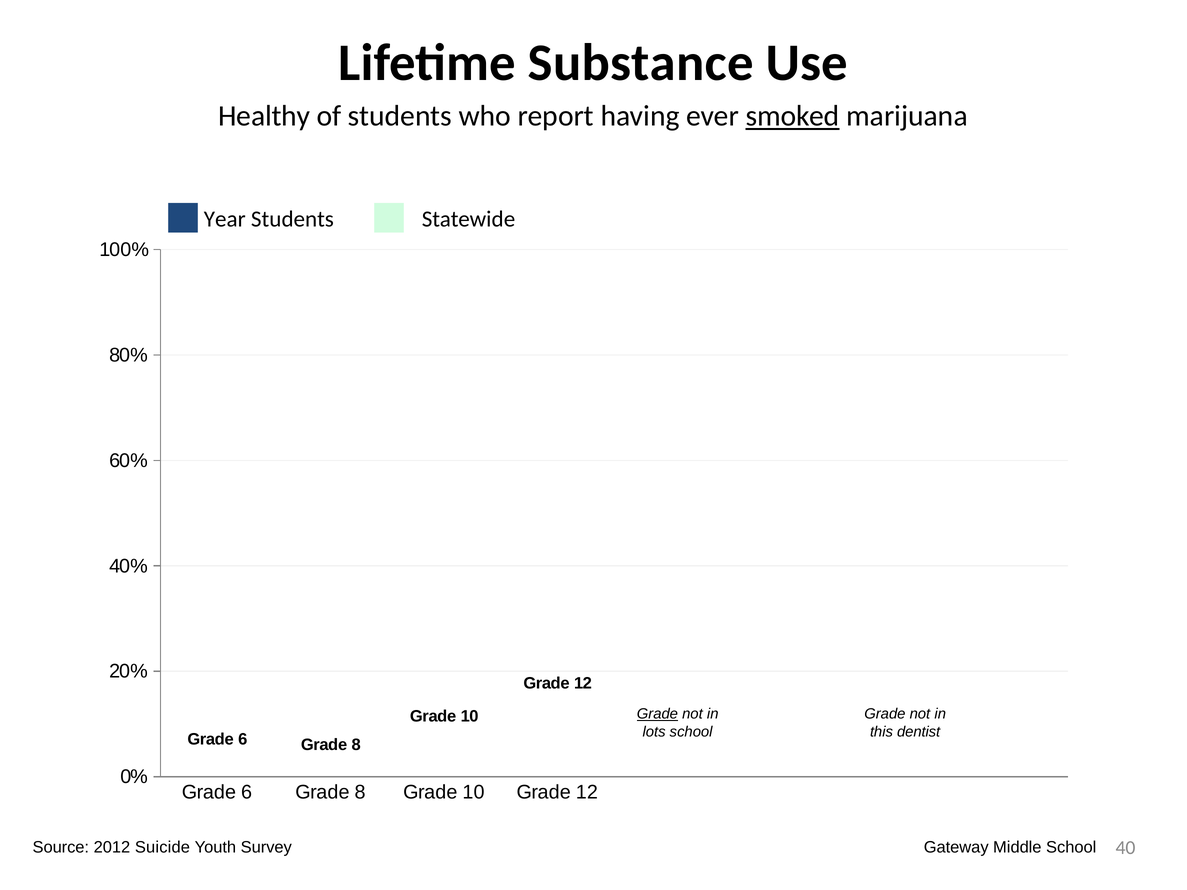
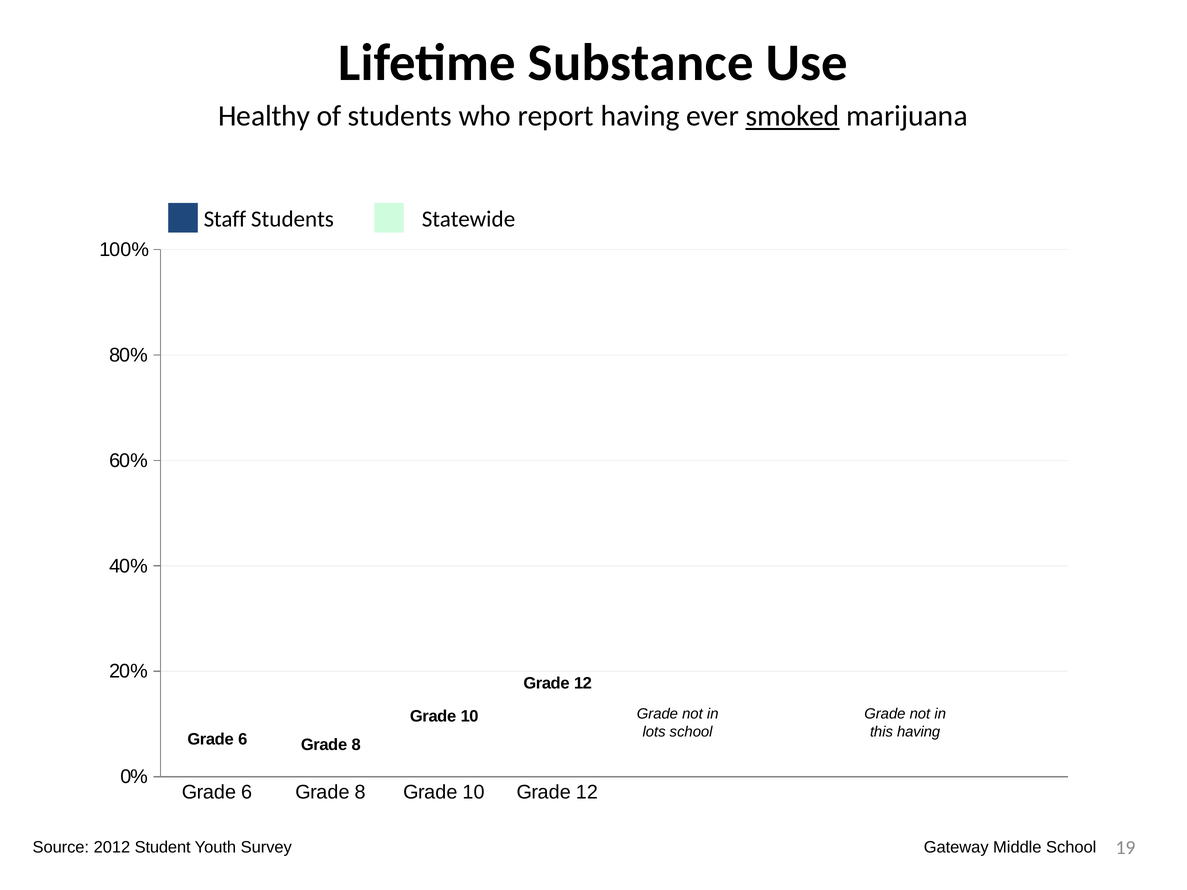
Year: Year -> Staff
Grade at (657, 714) underline: present -> none
this dentist: dentist -> having
Suicide: Suicide -> Student
40: 40 -> 19
